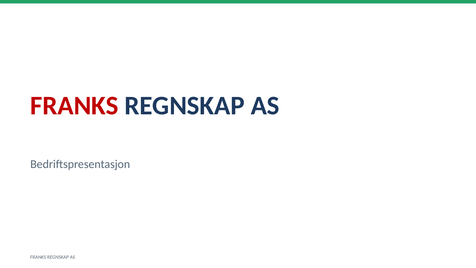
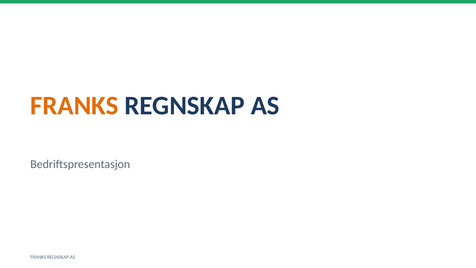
FRANKS at (74, 106) colour: red -> orange
